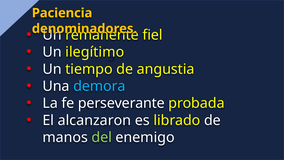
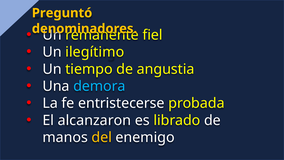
Paciencia: Paciencia -> Preguntó
perseverante: perseverante -> entristecerse
del colour: light green -> yellow
